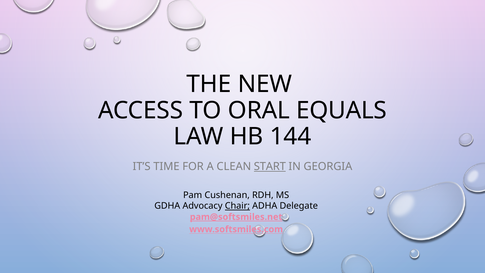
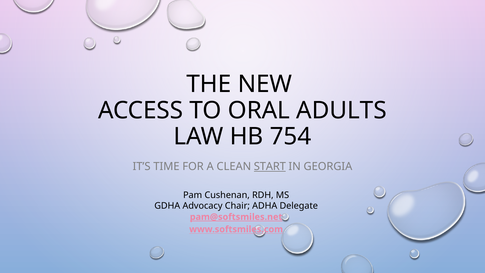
EQUALS: EQUALS -> ADULTS
144: 144 -> 754
Chair underline: present -> none
